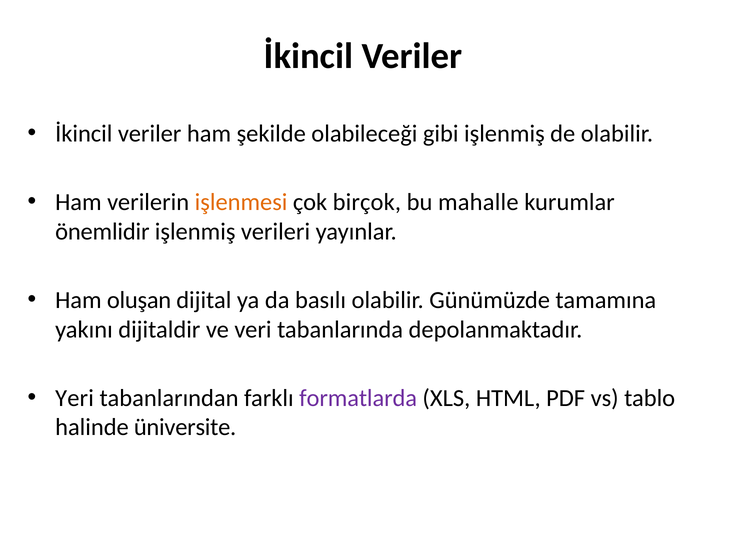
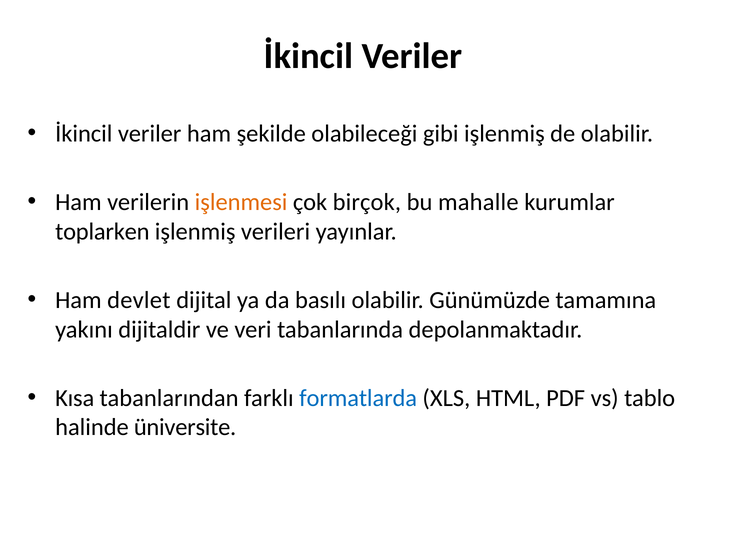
önemlidir: önemlidir -> toplarken
oluşan: oluşan -> devlet
Yeri: Yeri -> Kısa
formatlarda colour: purple -> blue
